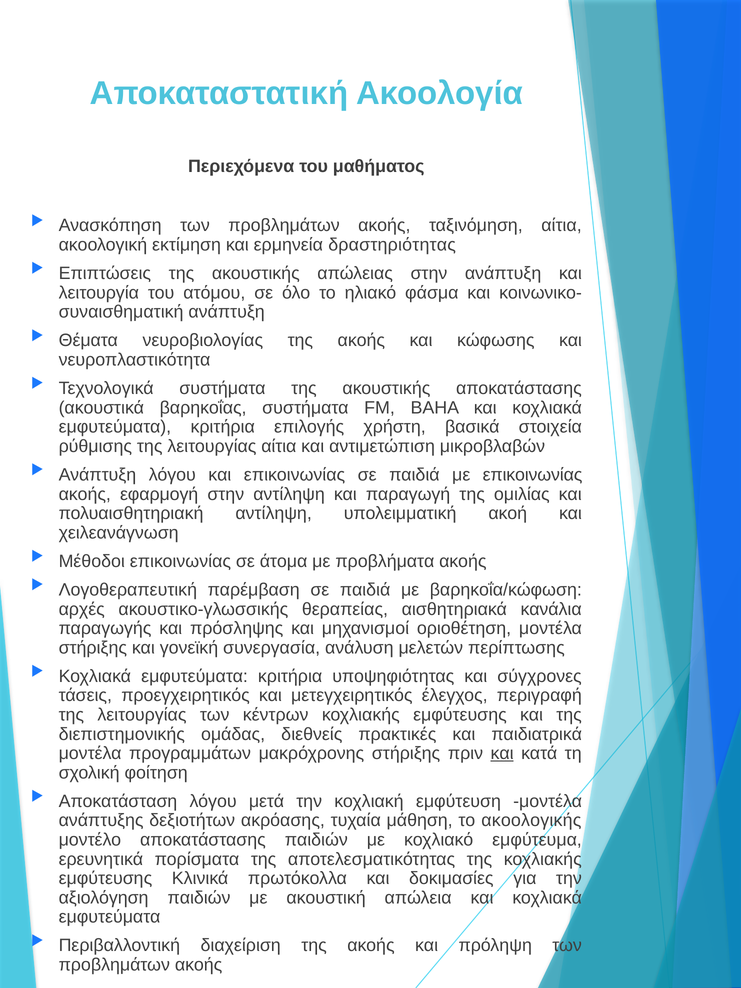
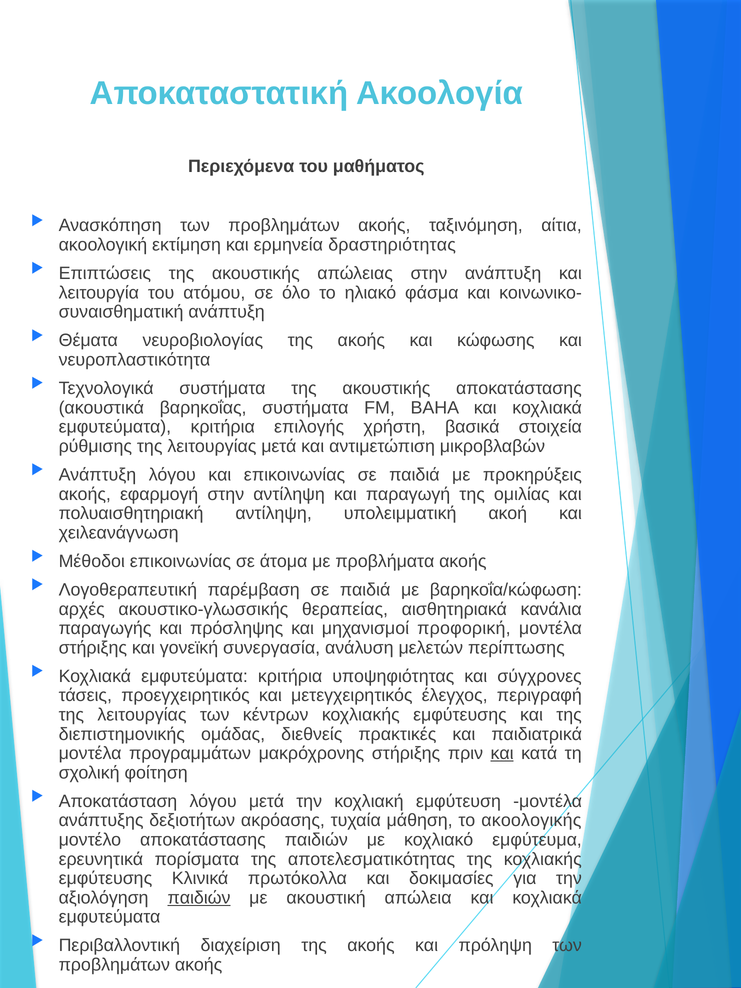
λειτουργίας αίτια: αίτια -> μετά
με επικοινωνίας: επικοινωνίας -> προκηρύξεις
οριοθέτηση: οριοθέτηση -> προφορική
παιδιών at (199, 898) underline: none -> present
